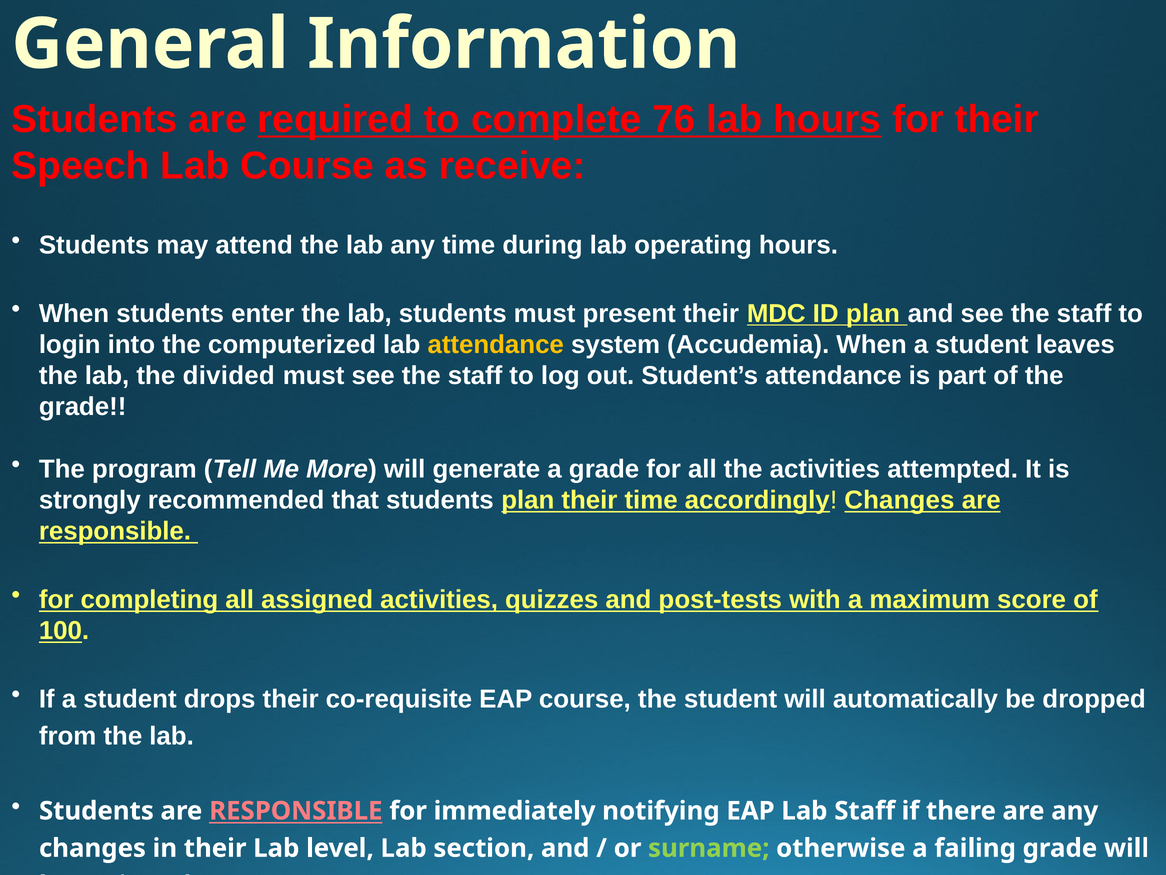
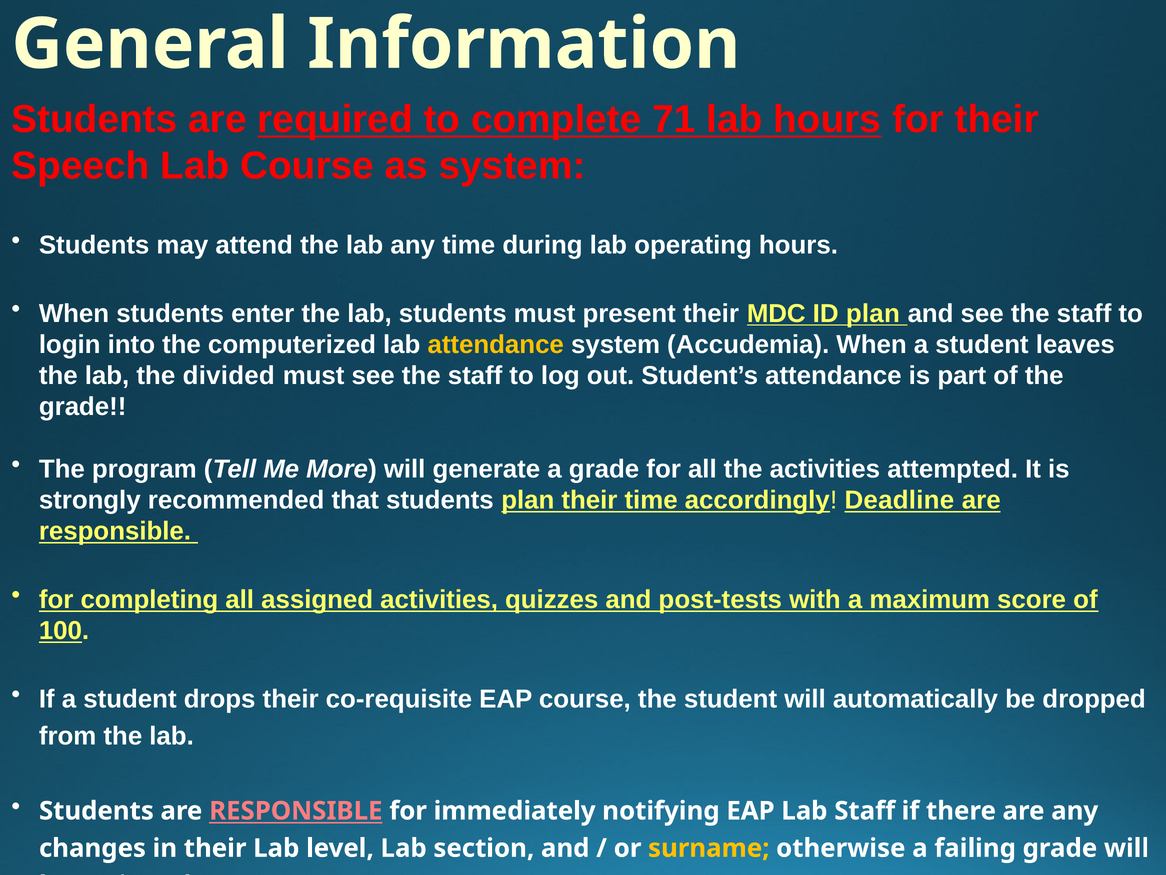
76: 76 -> 71
as receive: receive -> system
accordingly Changes: Changes -> Deadline
surname colour: light green -> yellow
